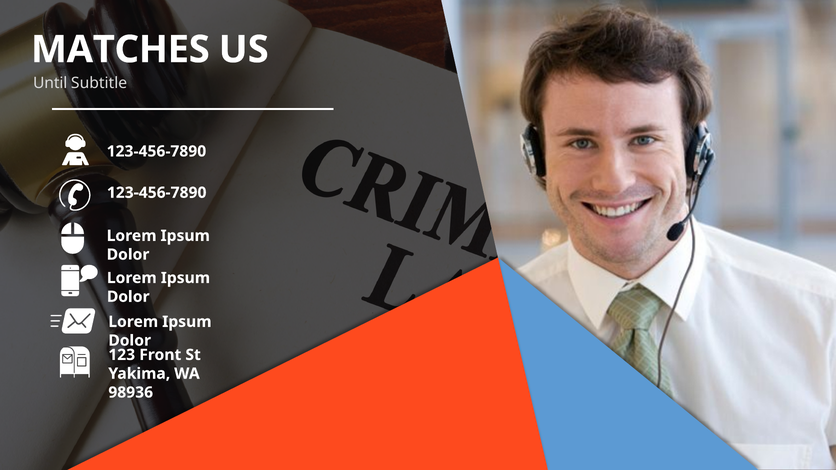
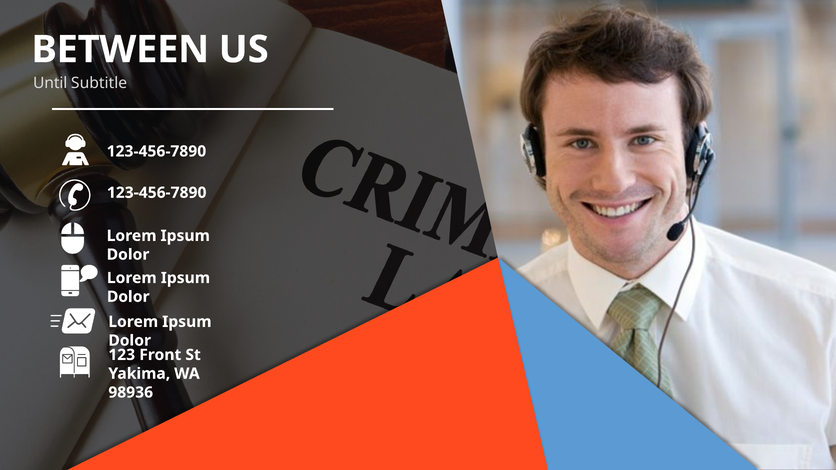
MATCHES: MATCHES -> BETWEEN
